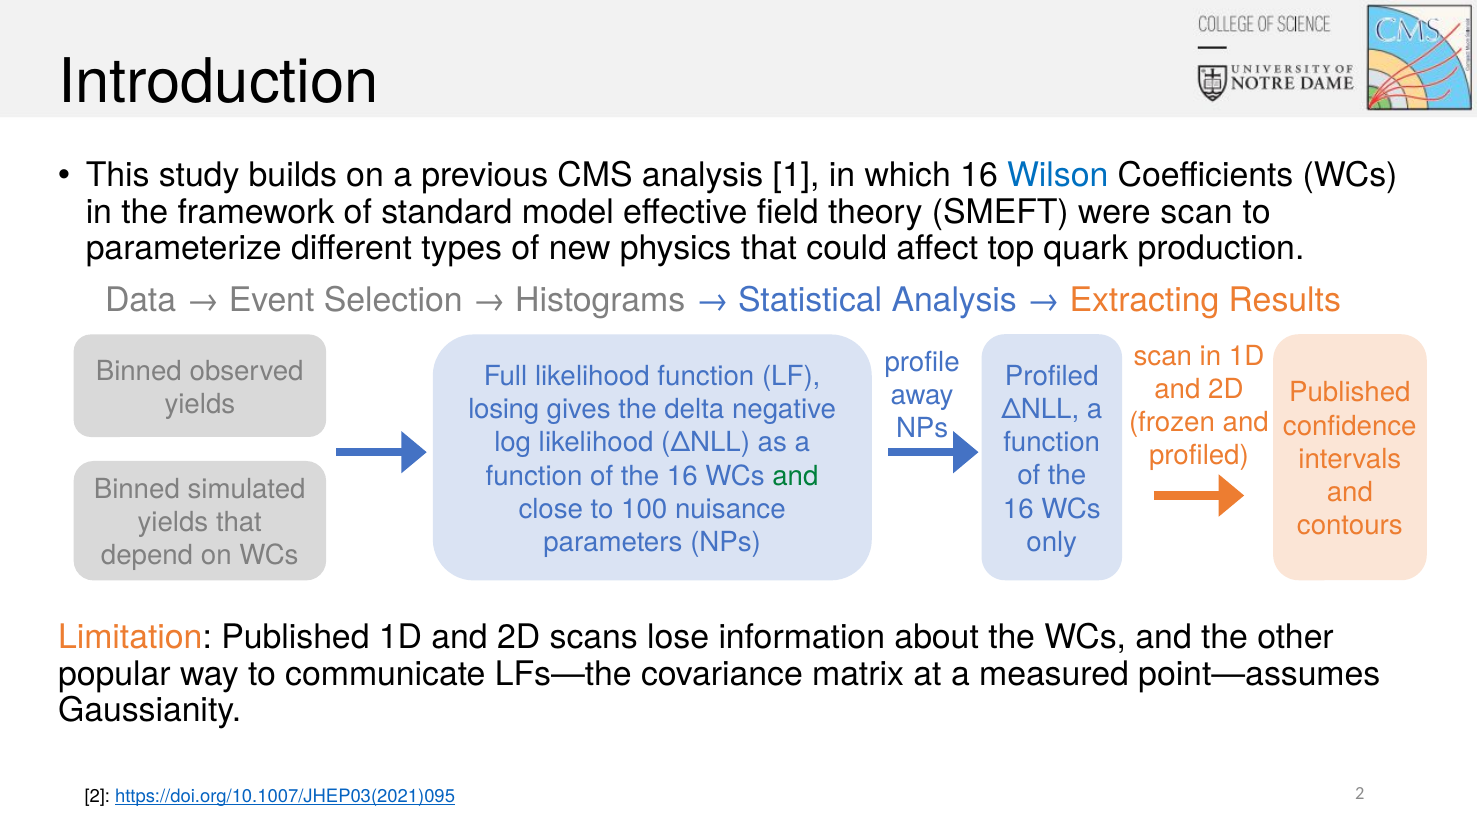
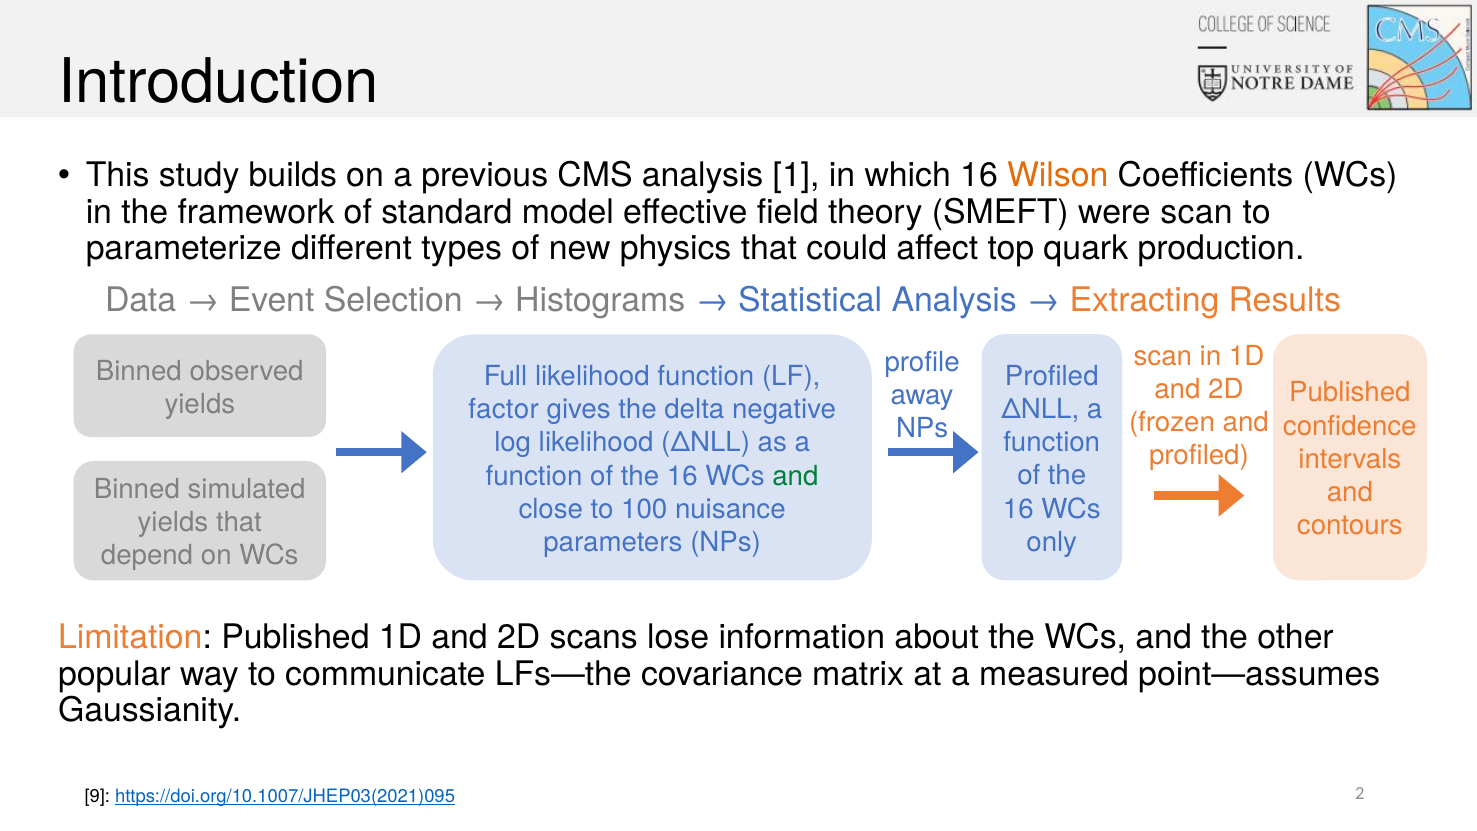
Wilson colour: blue -> orange
losing: losing -> factor
2 at (97, 796): 2 -> 9
